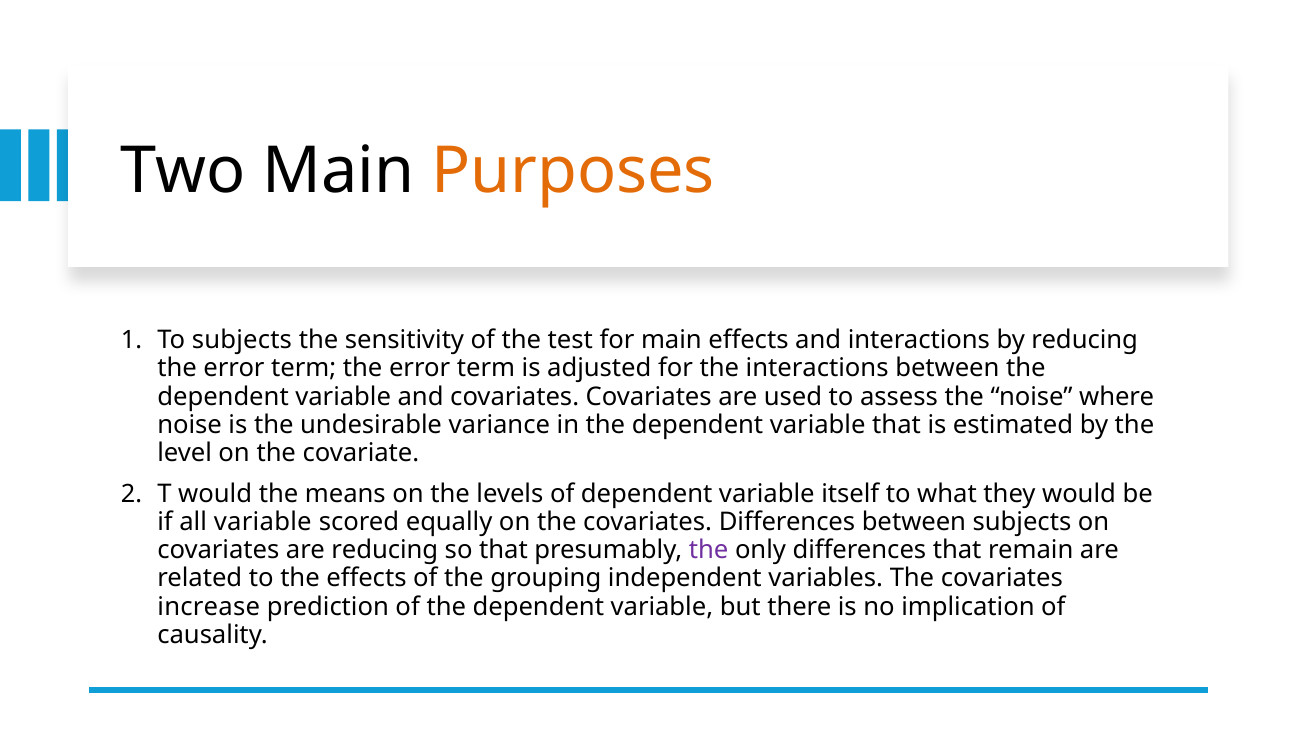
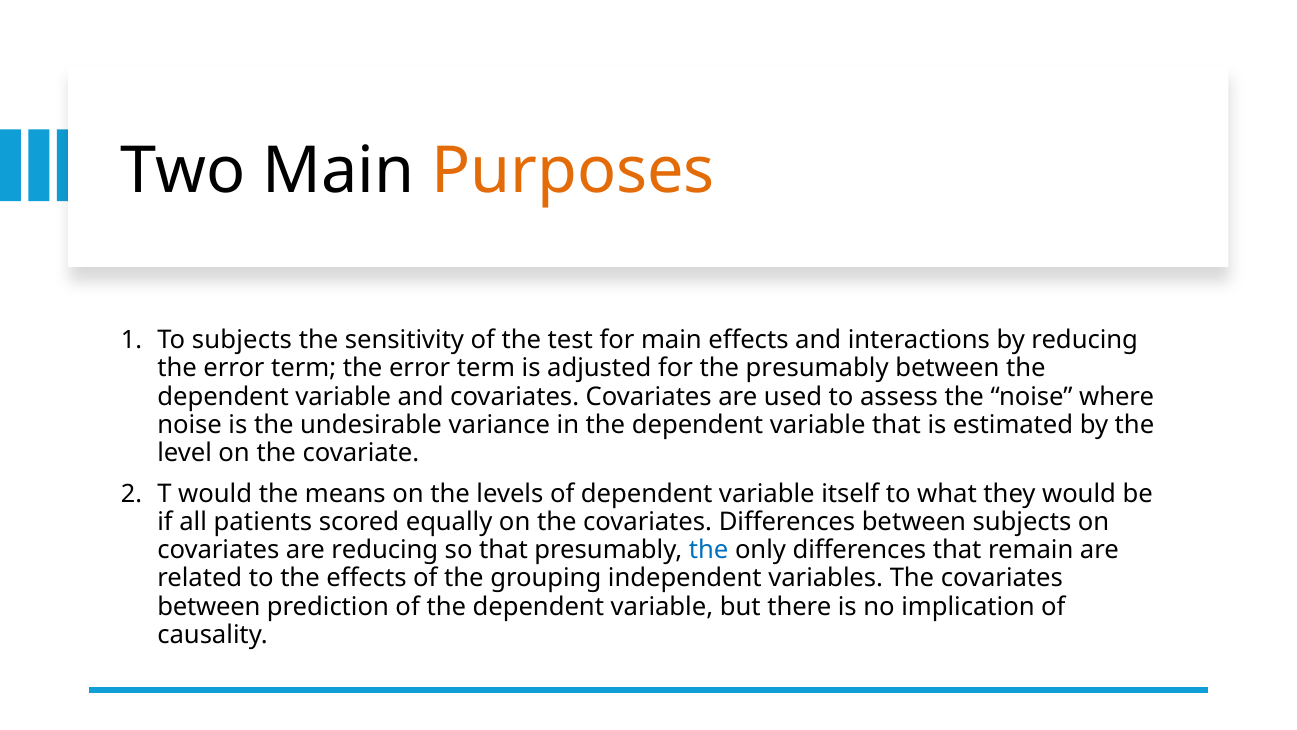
the interactions: interactions -> presumably
all variable: variable -> patients
the at (709, 550) colour: purple -> blue
increase at (209, 606): increase -> between
